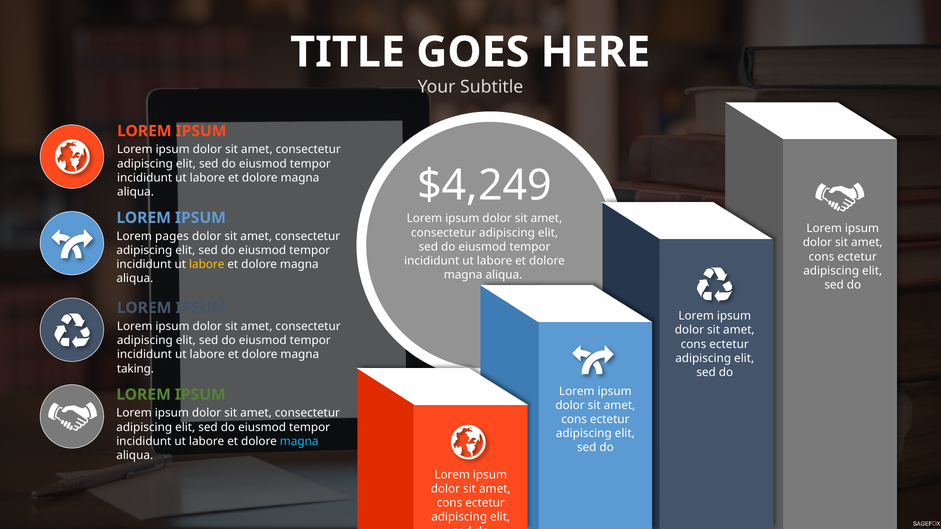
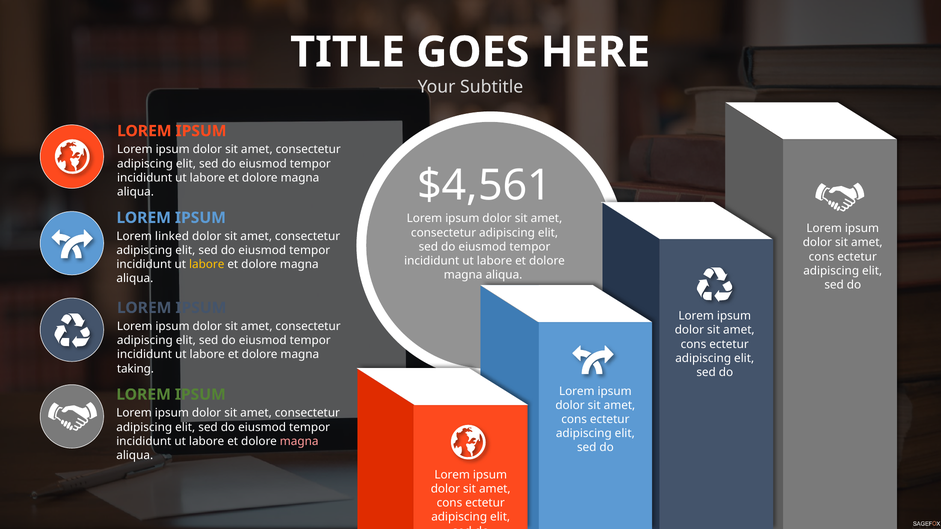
$4,249: $4,249 -> $4,561
pages: pages -> linked
magna at (299, 442) colour: light blue -> pink
